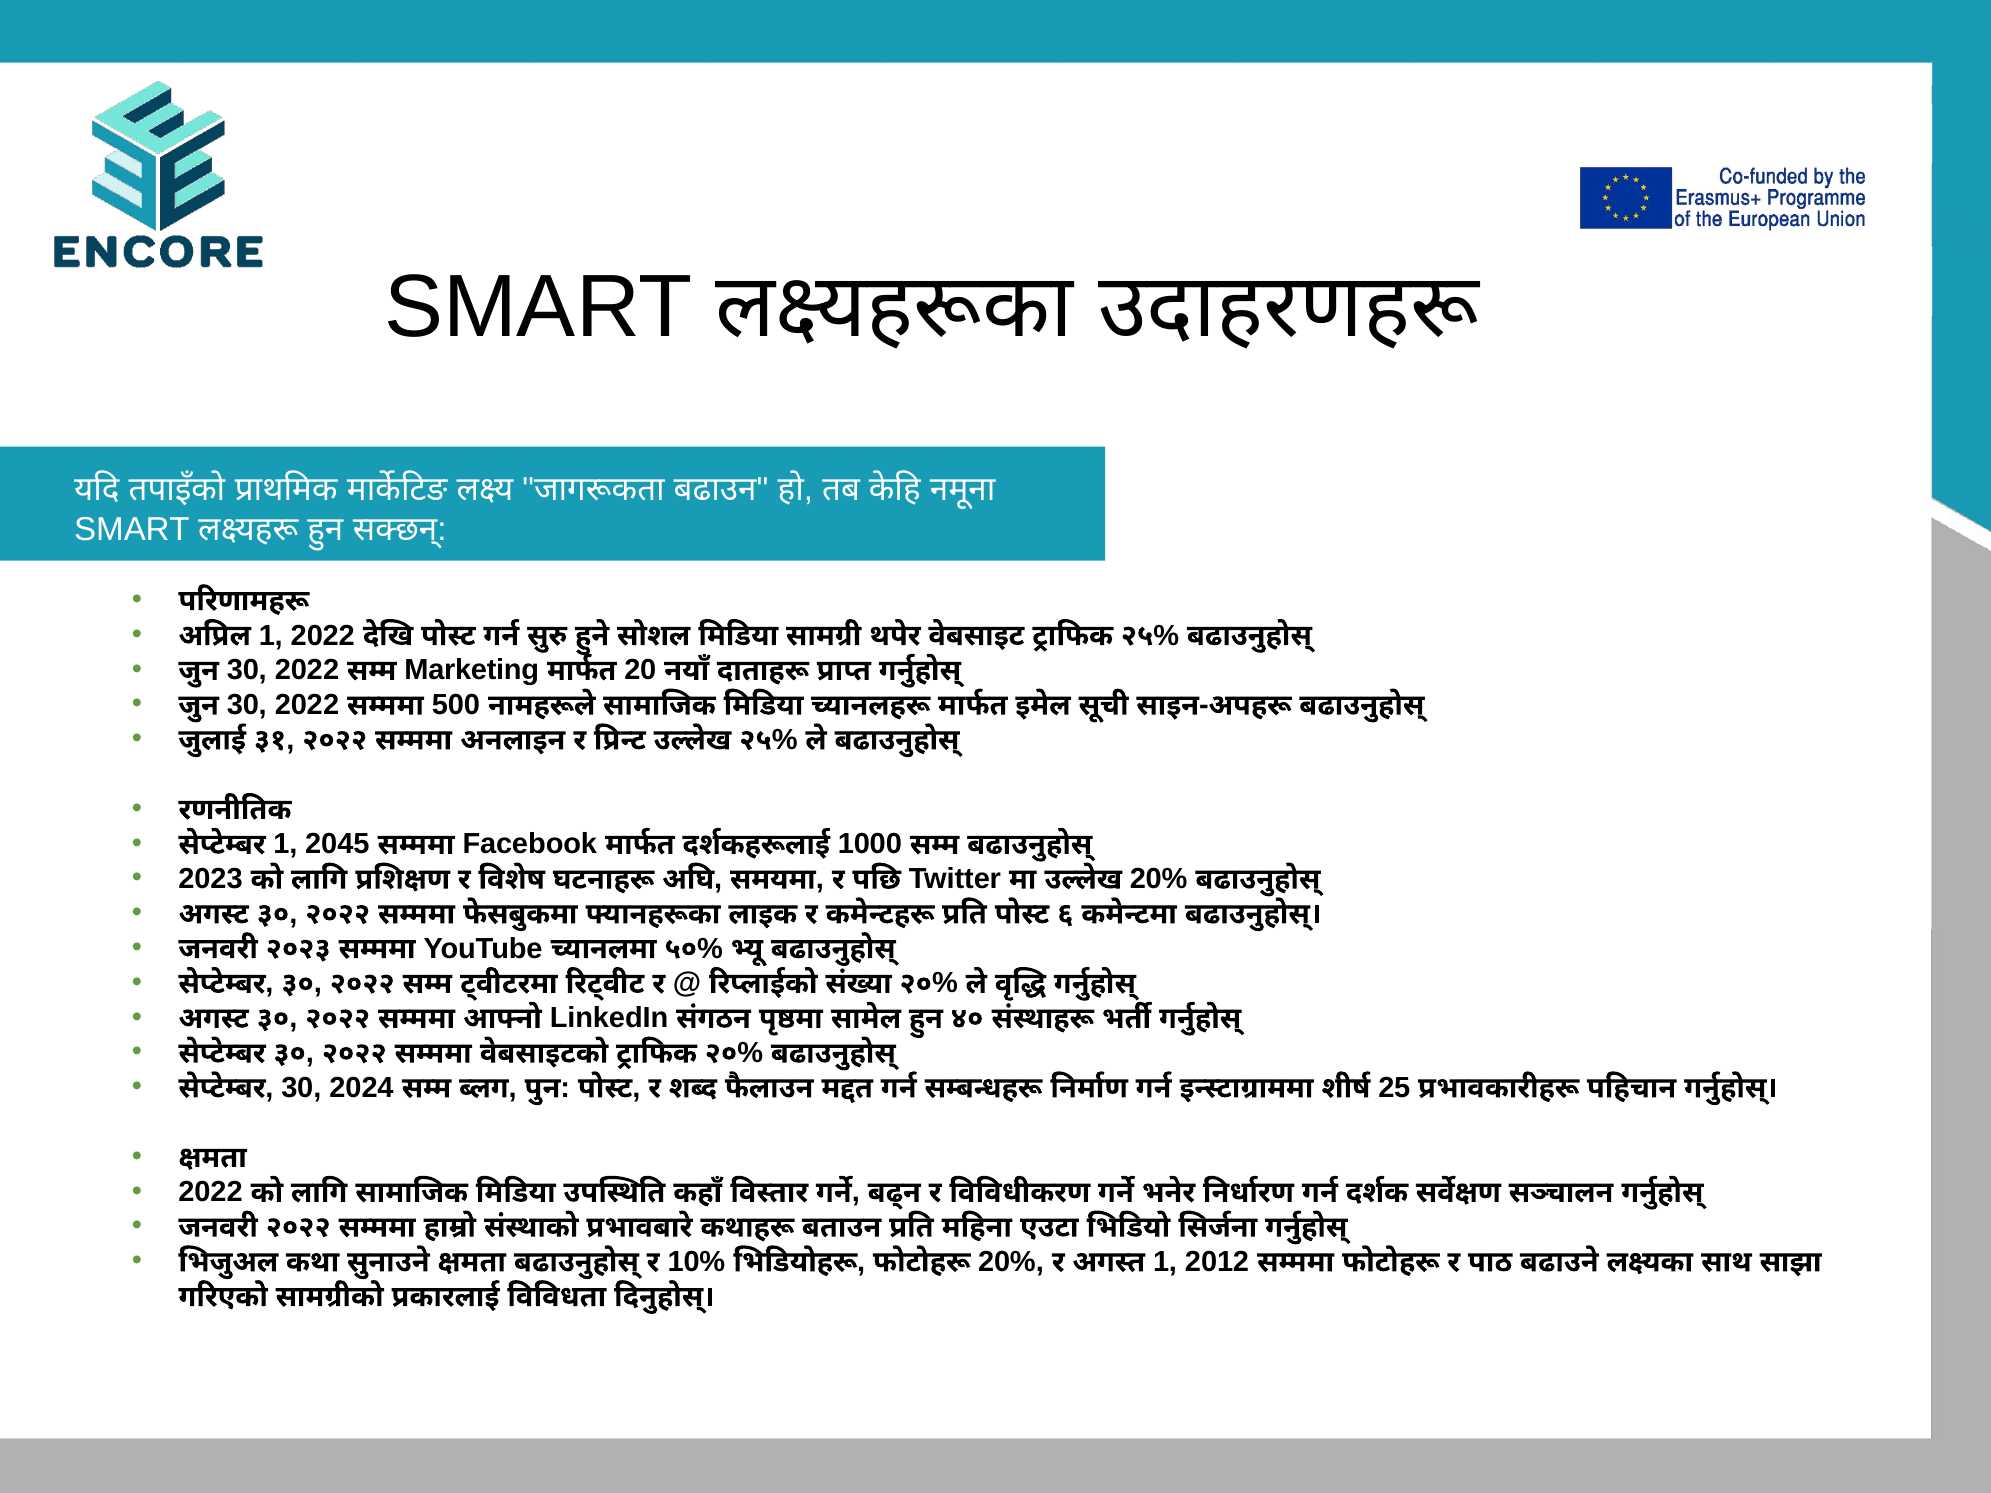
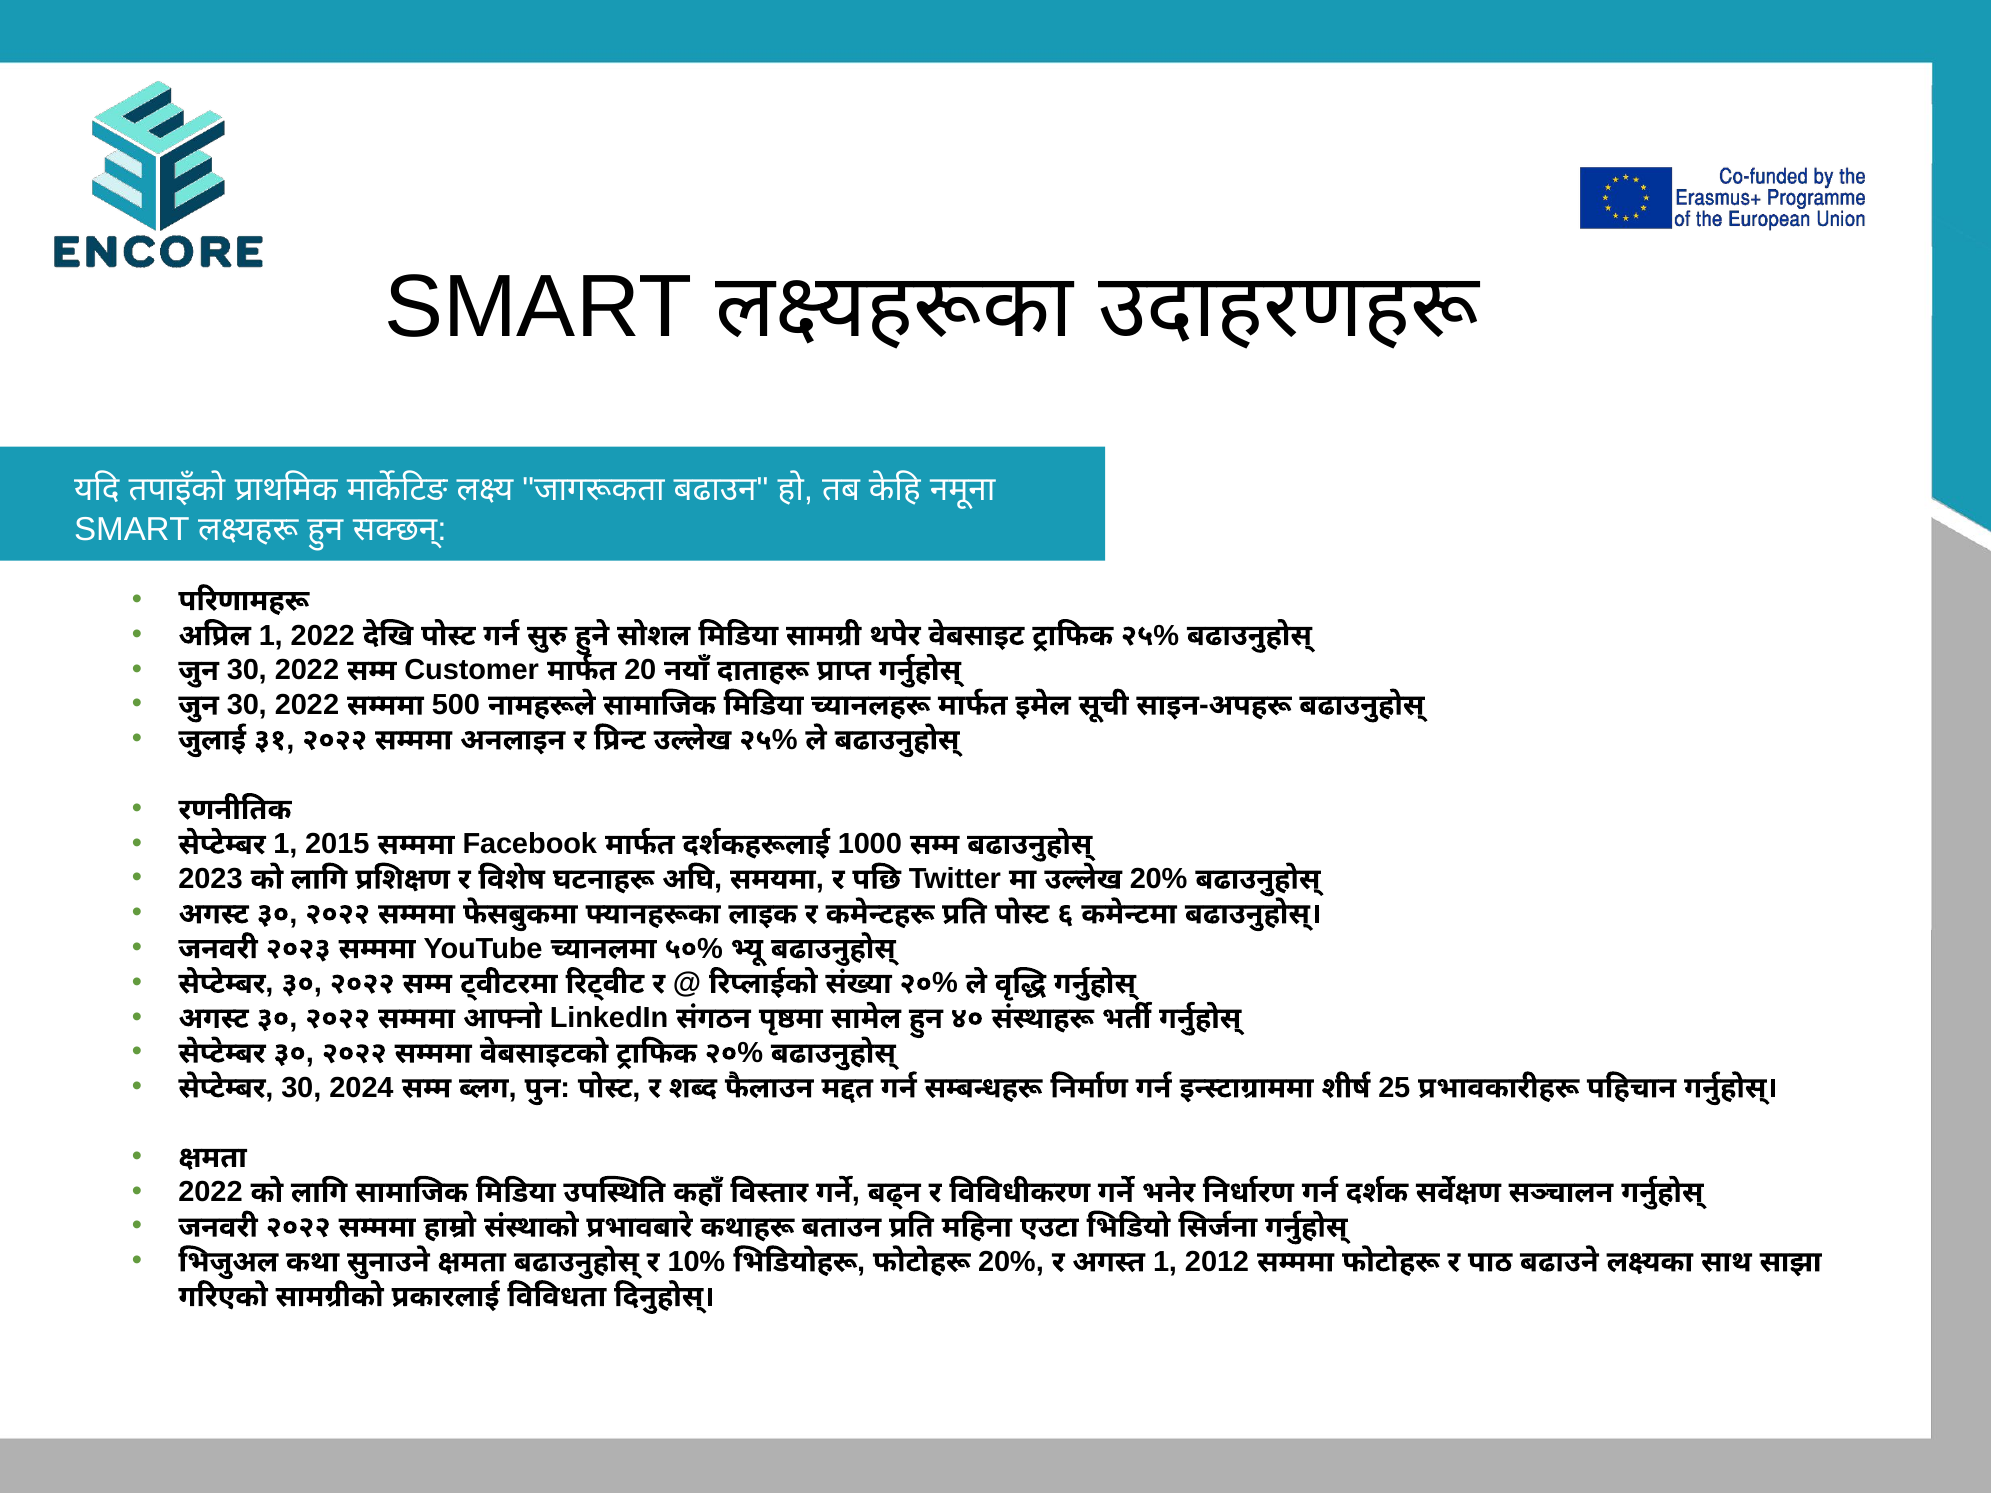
Marketing: Marketing -> Customer
2045: 2045 -> 2015
